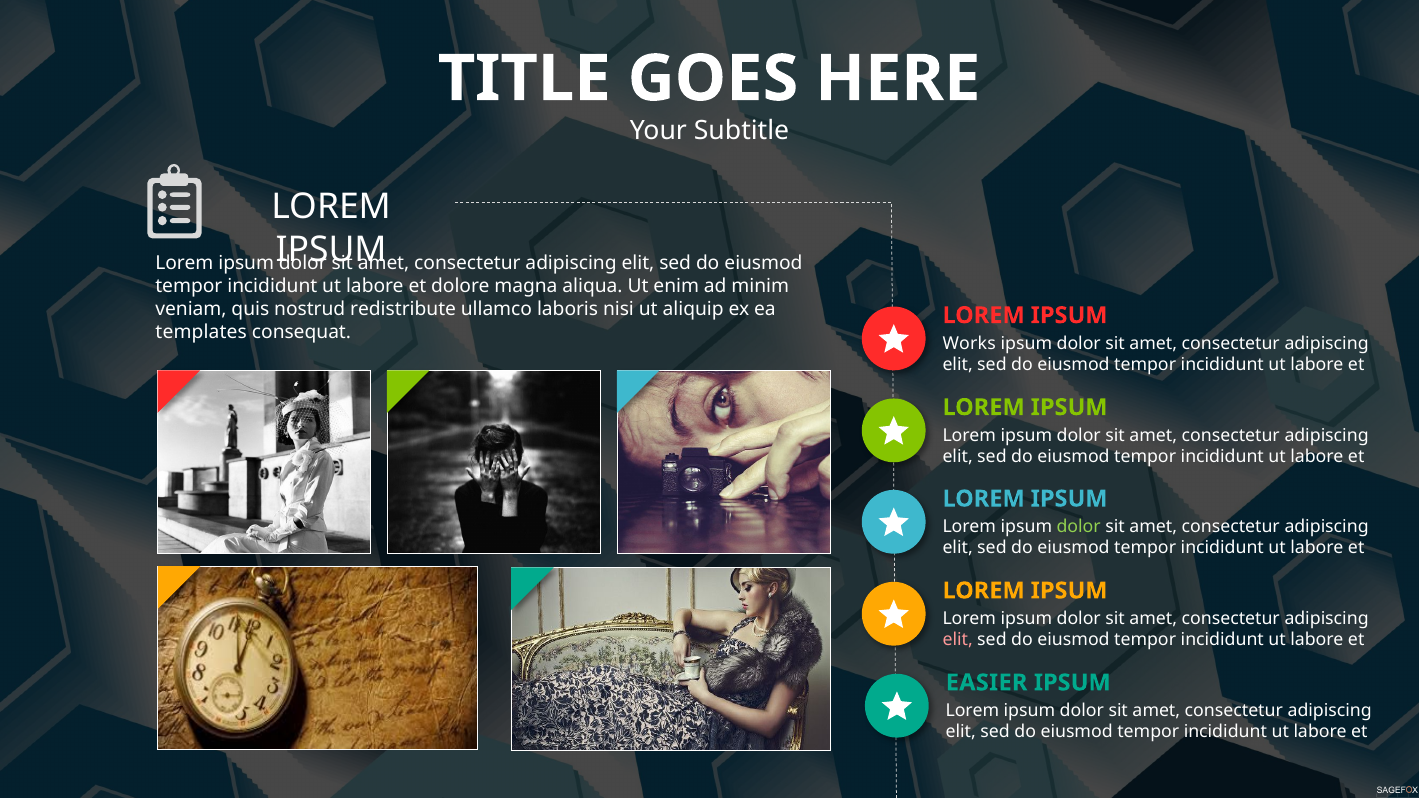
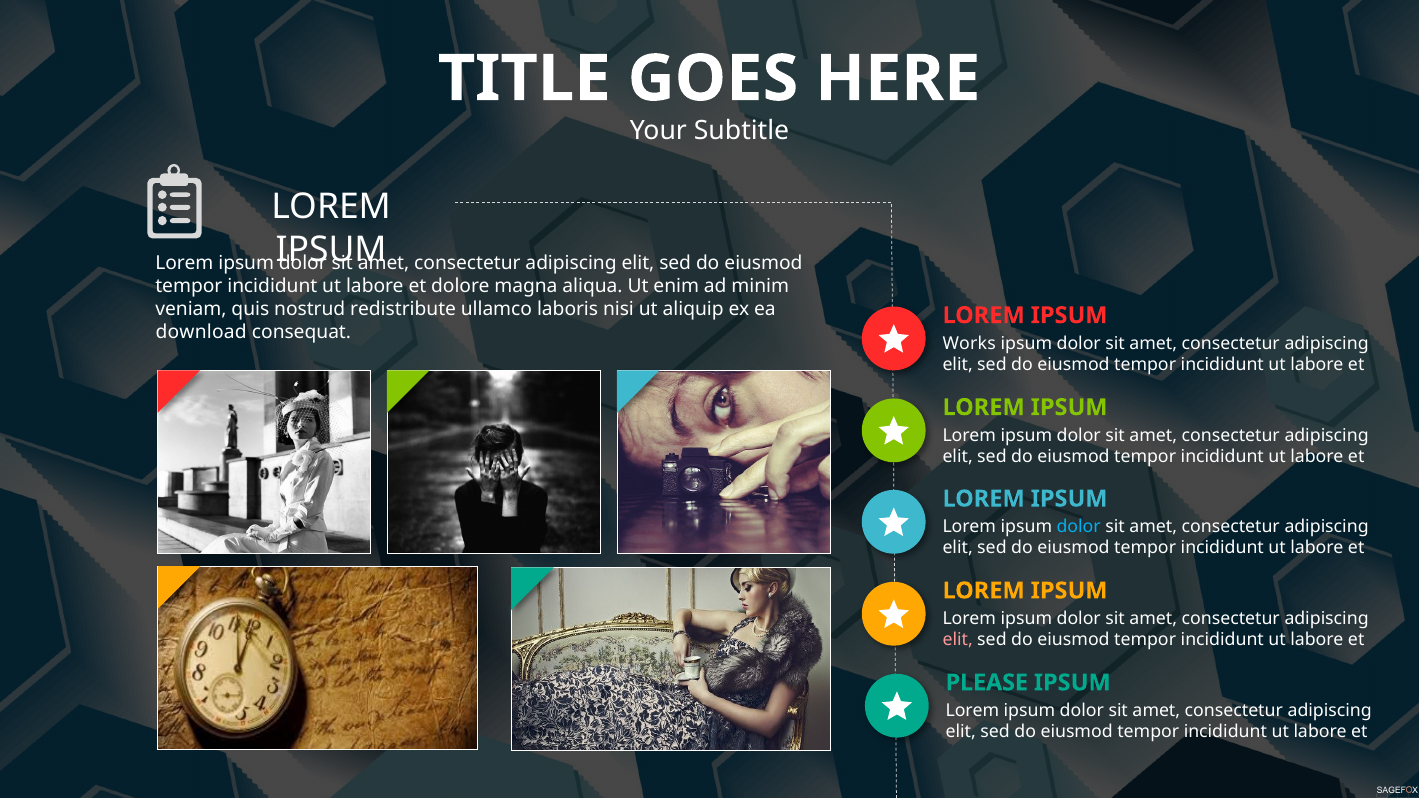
templates: templates -> download
dolor at (1079, 527) colour: light green -> light blue
EASIER: EASIER -> PLEASE
